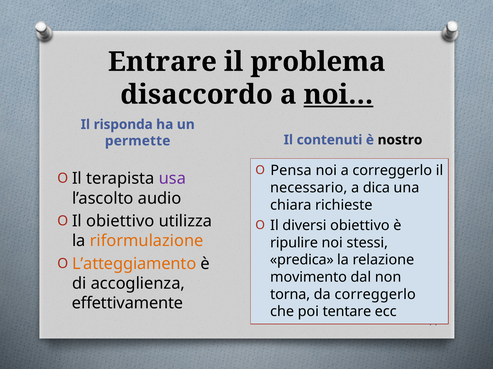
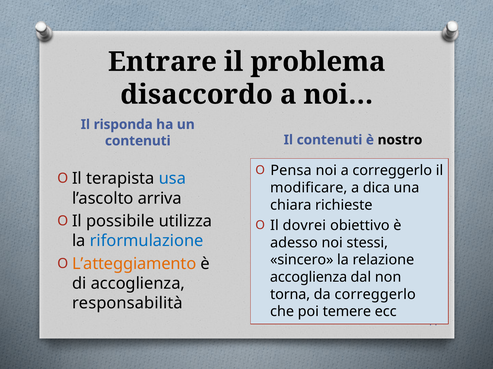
noi… underline: present -> none
permette at (138, 141): permette -> contenuti
usa colour: purple -> blue
necessario: necessario -> modificare
audio: audio -> arriva
Il obiettivo: obiettivo -> possibile
diversi: diversi -> dovrei
riformulazione colour: orange -> blue
ripulire: ripulire -> adesso
predica: predica -> sincero
movimento at (309, 278): movimento -> accoglienza
effettivamente: effettivamente -> responsabilità
tentare: tentare -> temere
